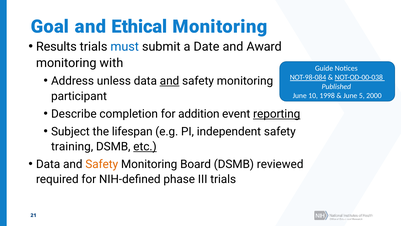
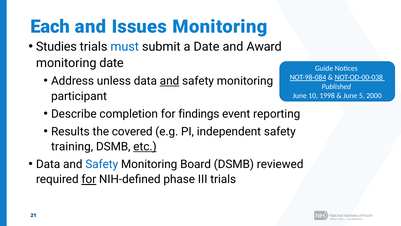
Goal: Goal -> Each
Ethical: Ethical -> Issues
Results: Results -> Studies
monitoring with: with -> date
addition: addition -> findings
reporting underline: present -> none
Subject: Subject -> Results
lifespan: lifespan -> covered
Safety at (102, 164) colour: orange -> blue
for at (89, 179) underline: none -> present
